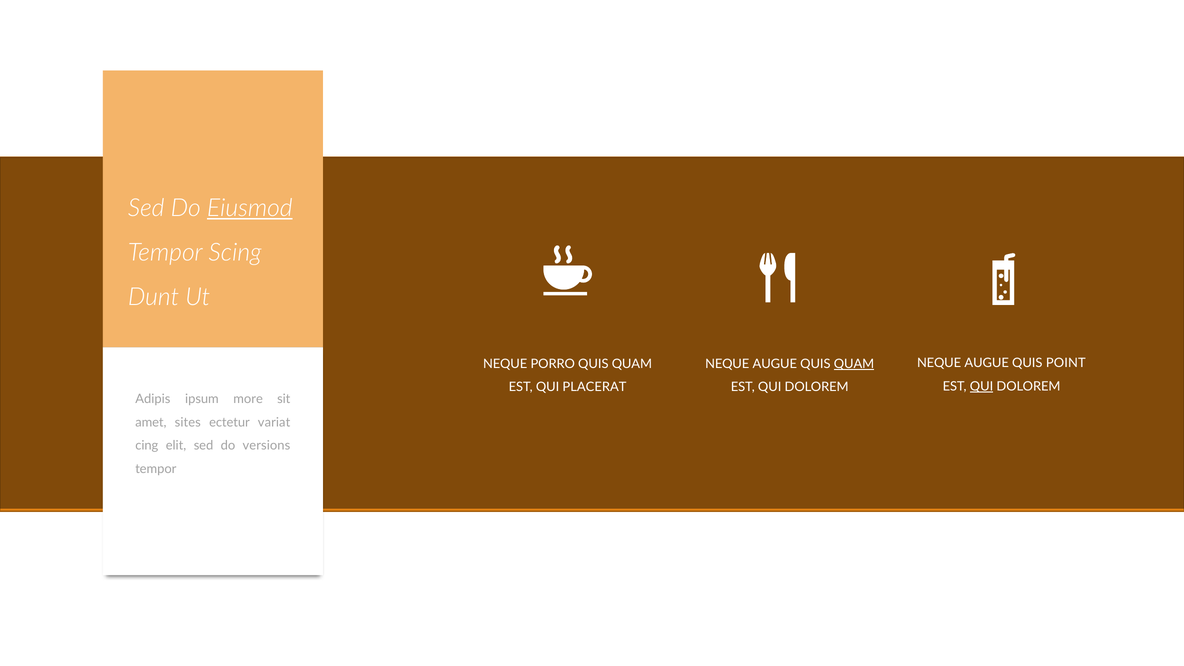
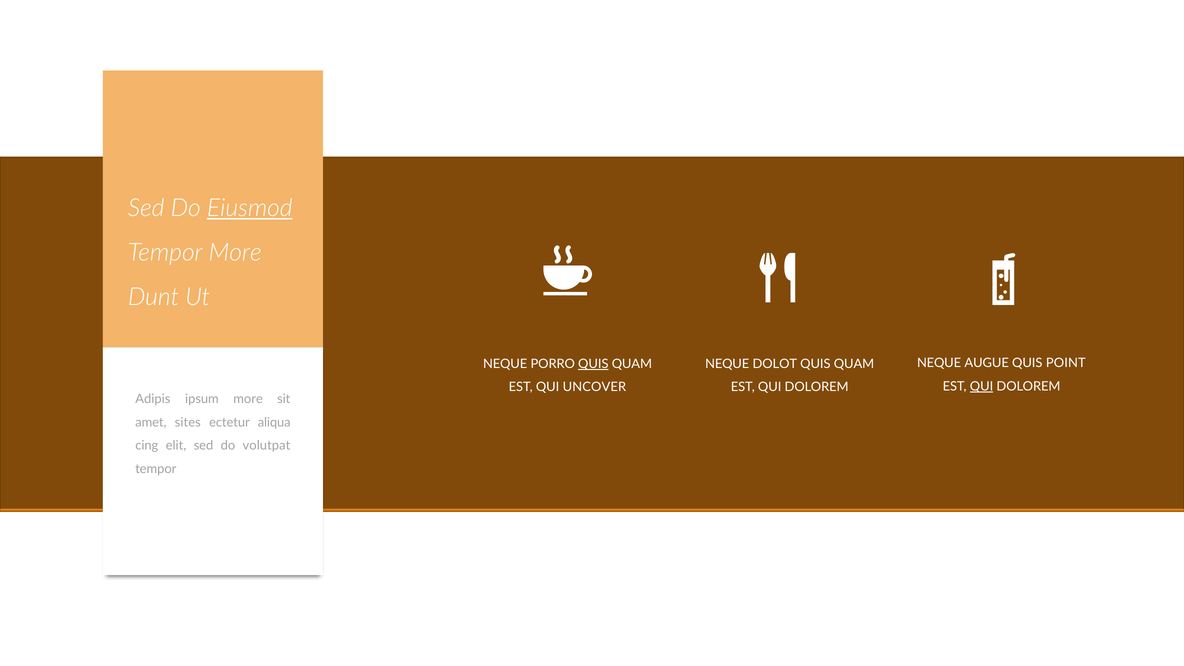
Tempor Scing: Scing -> More
QUIS at (593, 364) underline: none -> present
AUGUE at (775, 364): AUGUE -> DOLOT
QUAM at (854, 364) underline: present -> none
PLACERAT: PLACERAT -> UNCOVER
variat: variat -> aliqua
versions: versions -> volutpat
